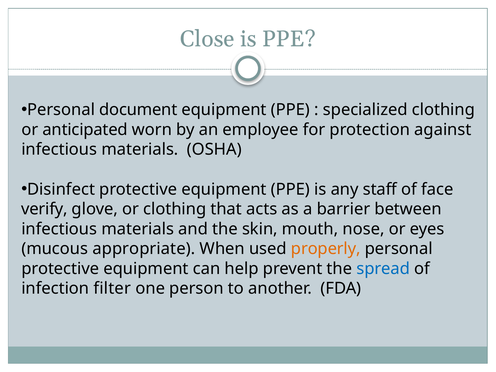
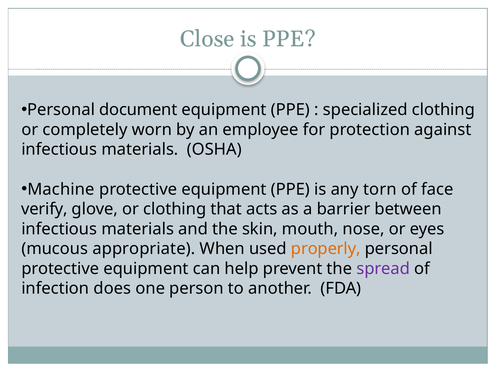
anticipated: anticipated -> completely
Disinfect: Disinfect -> Machine
staff: staff -> torn
spread colour: blue -> purple
filter: filter -> does
